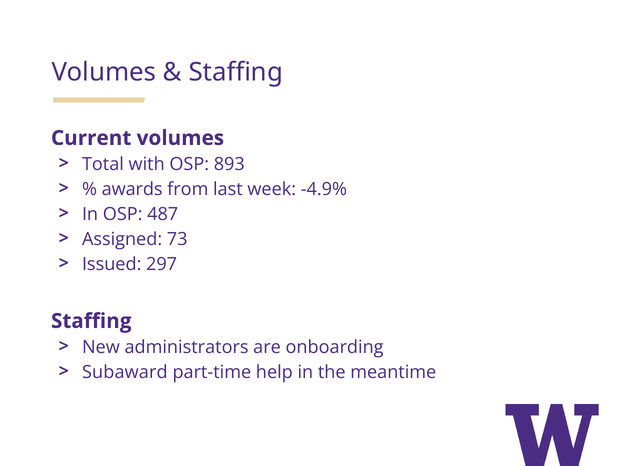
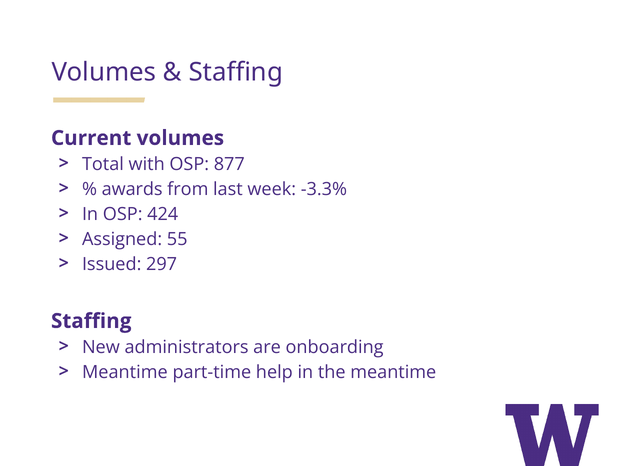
893: 893 -> 877
-4.9%: -4.9% -> -3.3%
487: 487 -> 424
73: 73 -> 55
Subaward at (125, 372): Subaward -> Meantime
